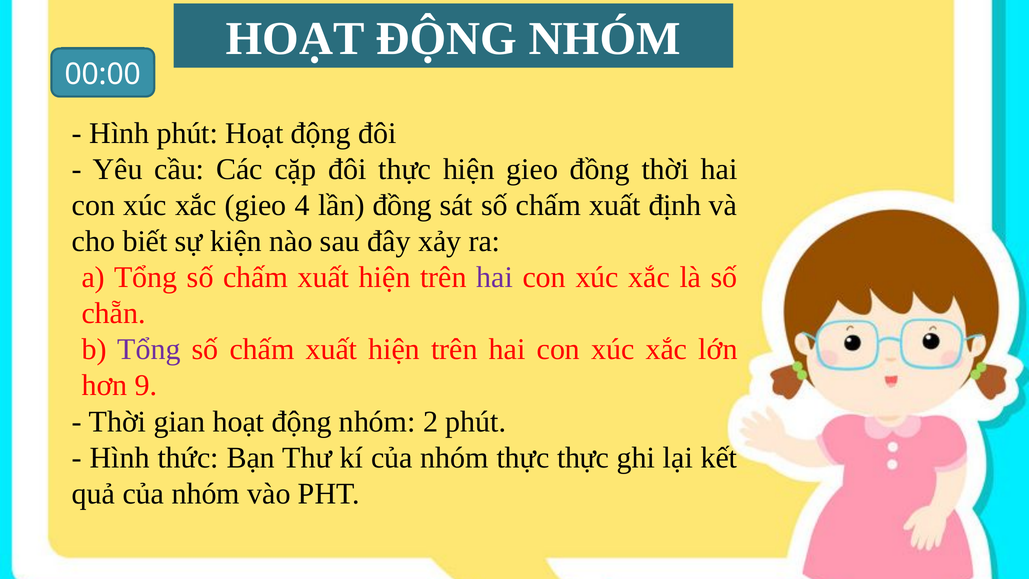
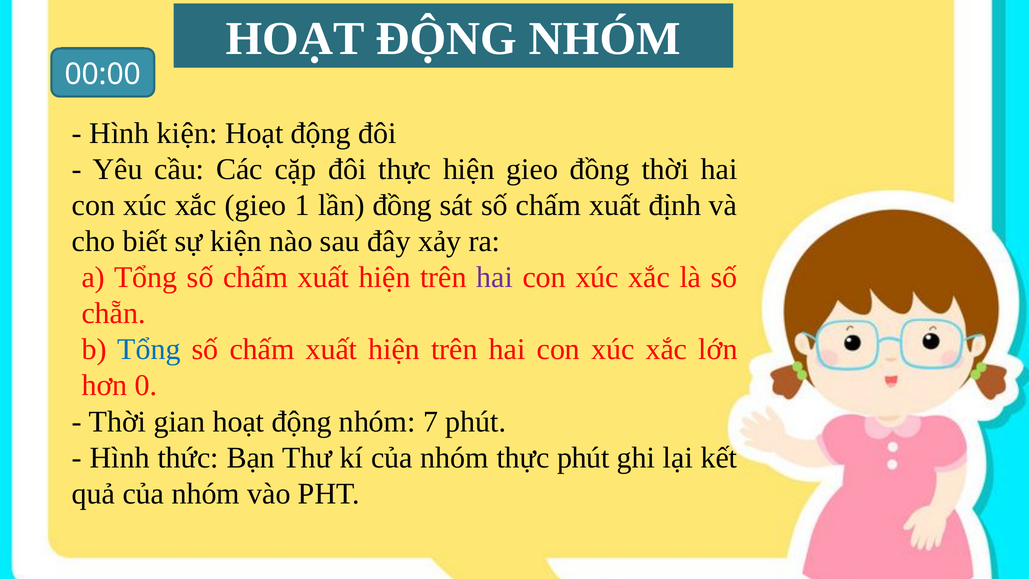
Hình phút: phút -> kiện
4: 4 -> 1
Tổng at (149, 349) colour: purple -> blue
9: 9 -> 0
2: 2 -> 7
thực thực: thực -> phút
